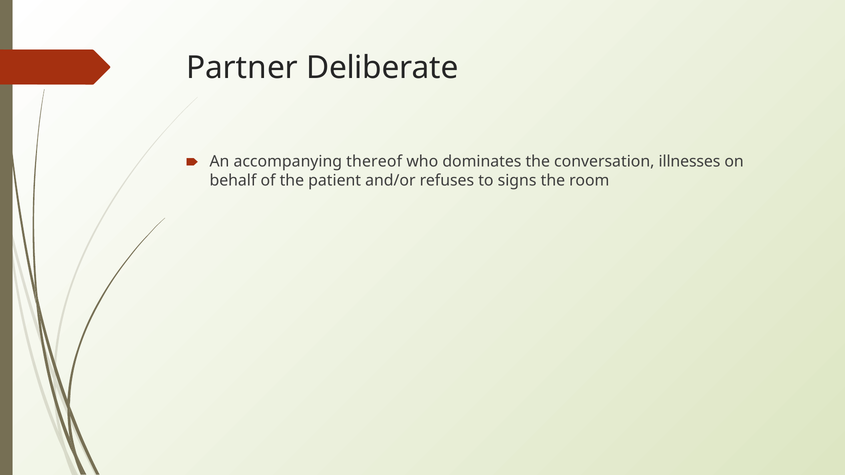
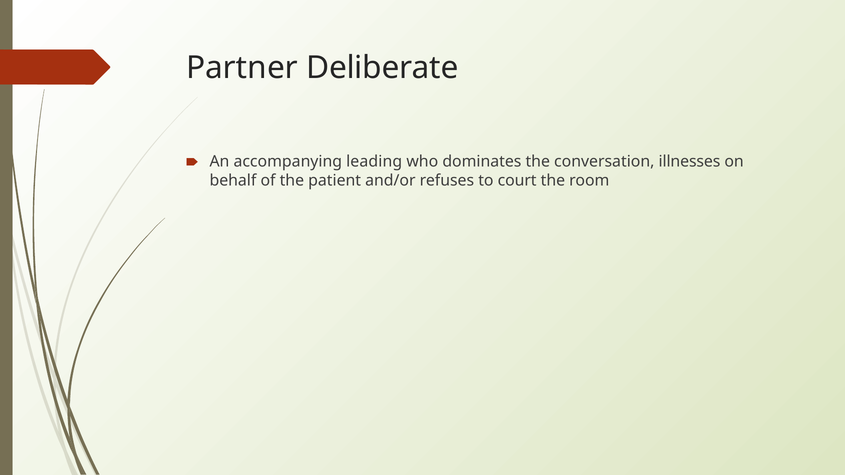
thereof: thereof -> leading
signs: signs -> court
